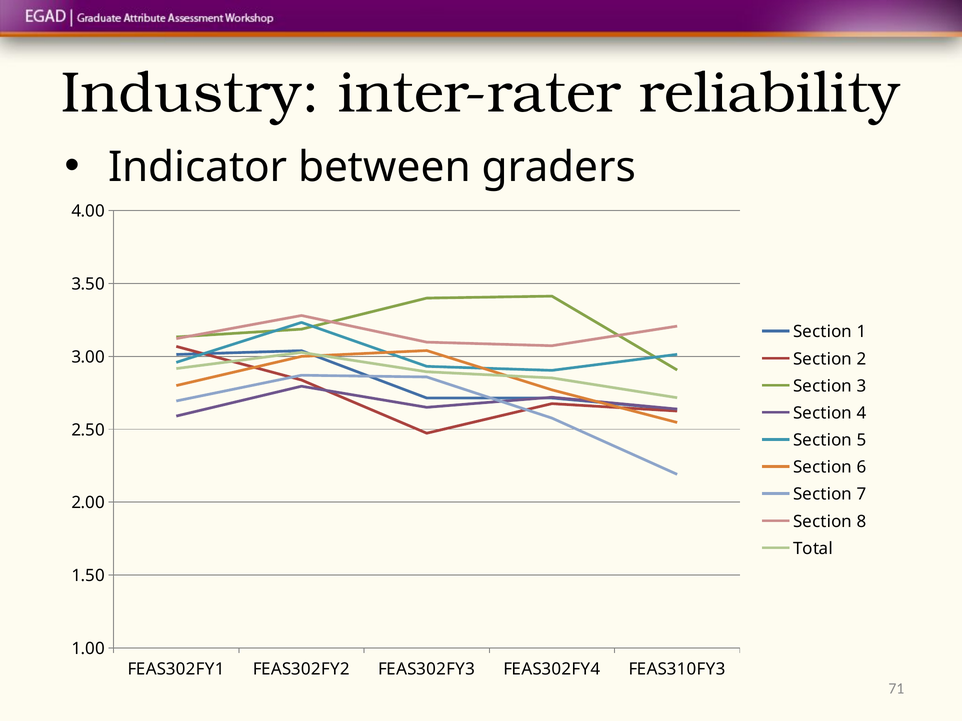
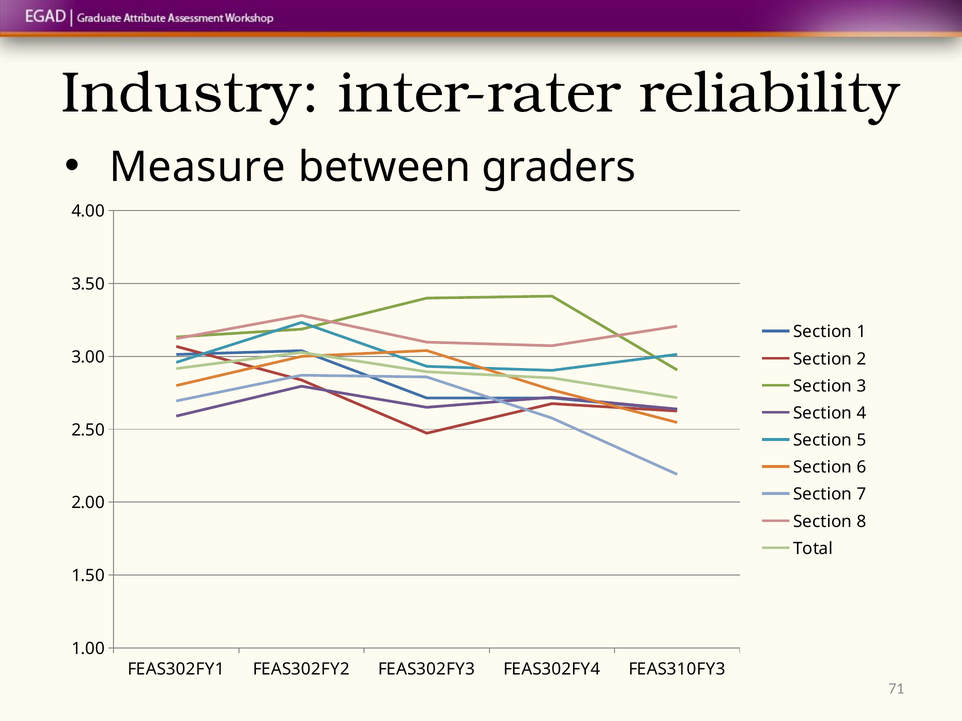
Indicator: Indicator -> Measure
